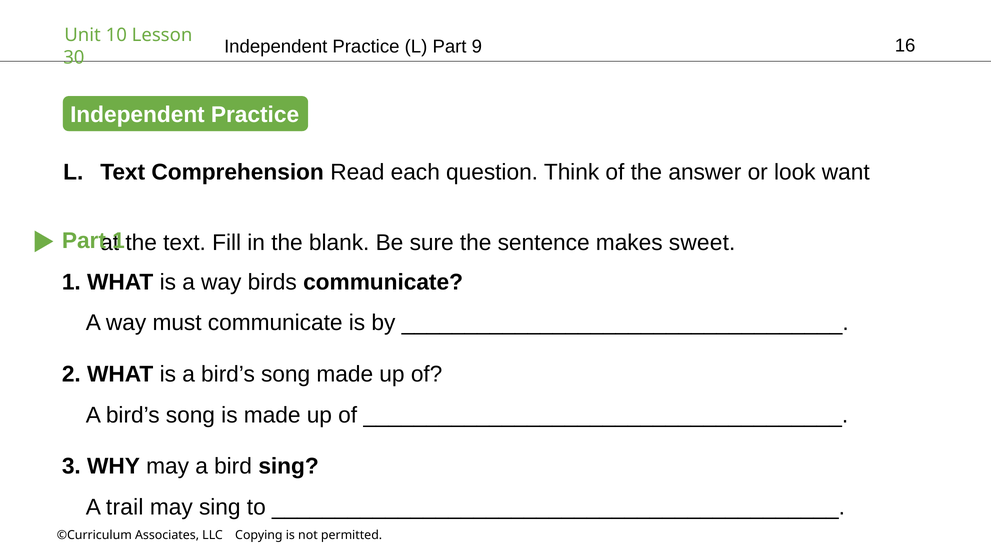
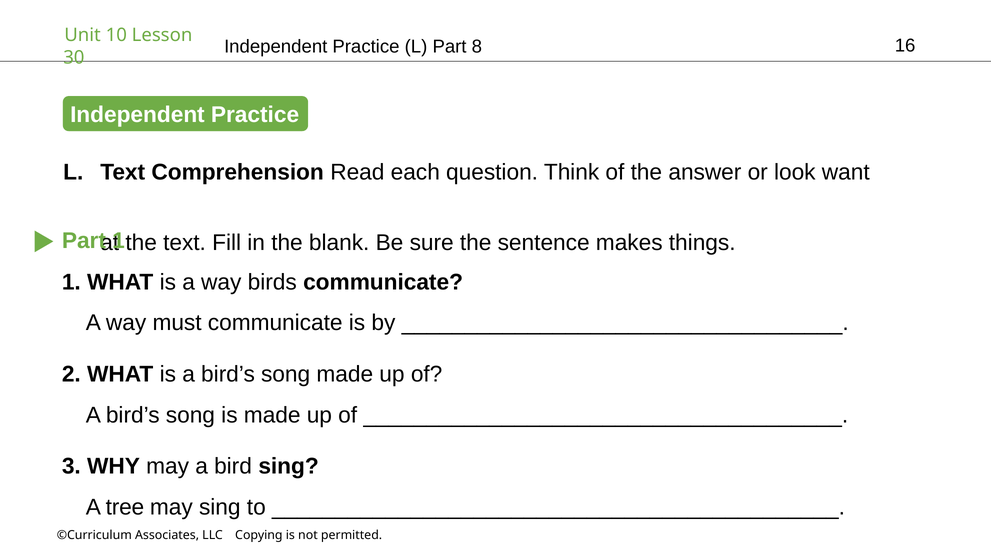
9: 9 -> 8
sweet: sweet -> things
trail: trail -> tree
